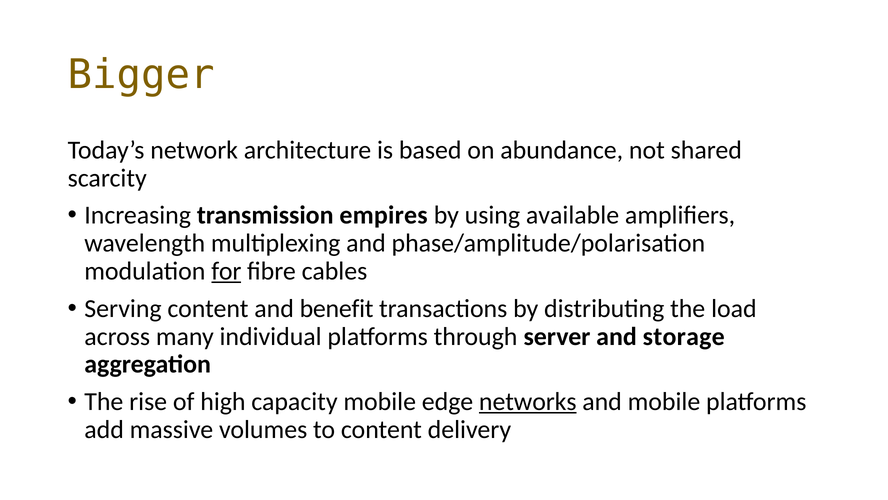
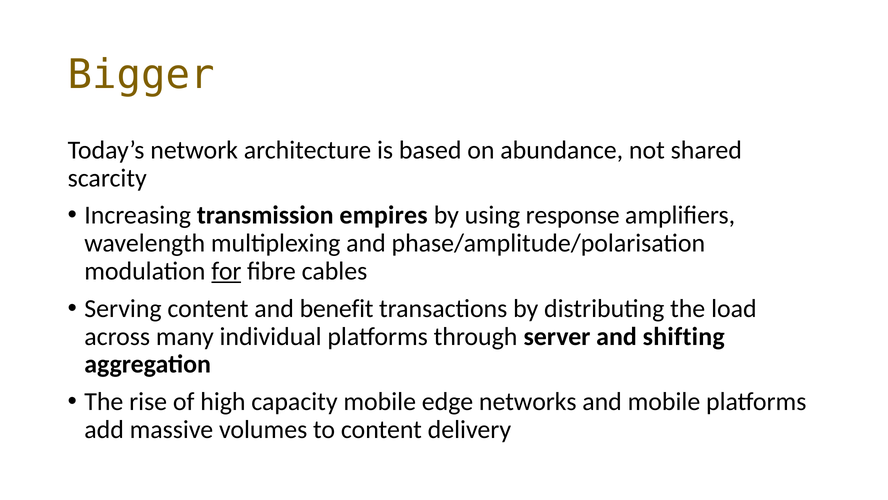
available: available -> response
storage: storage -> shifting
networks underline: present -> none
